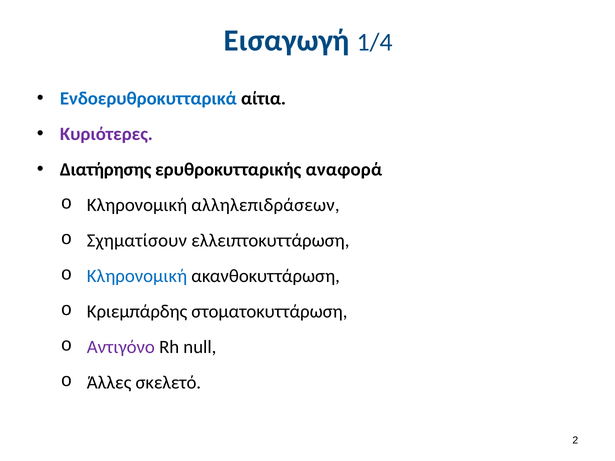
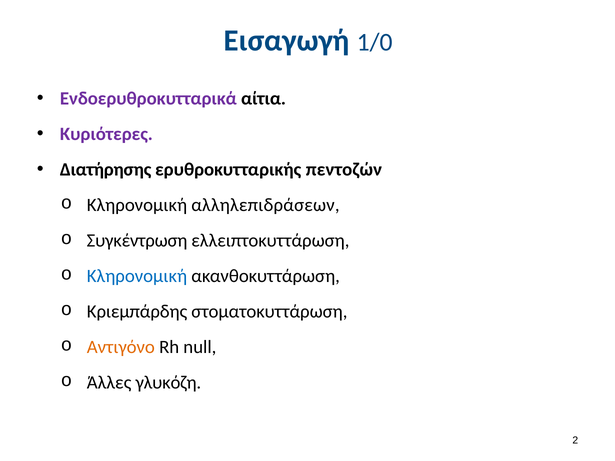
1/4: 1/4 -> 1/0
Ενδοερυθροκυτταρικά colour: blue -> purple
αναφορά: αναφορά -> πεντοζών
Σχηματίσουν: Σχηματίσουν -> Συγκέντρωση
Αντιγόνο colour: purple -> orange
σκελετό: σκελετό -> γλυκόζη
